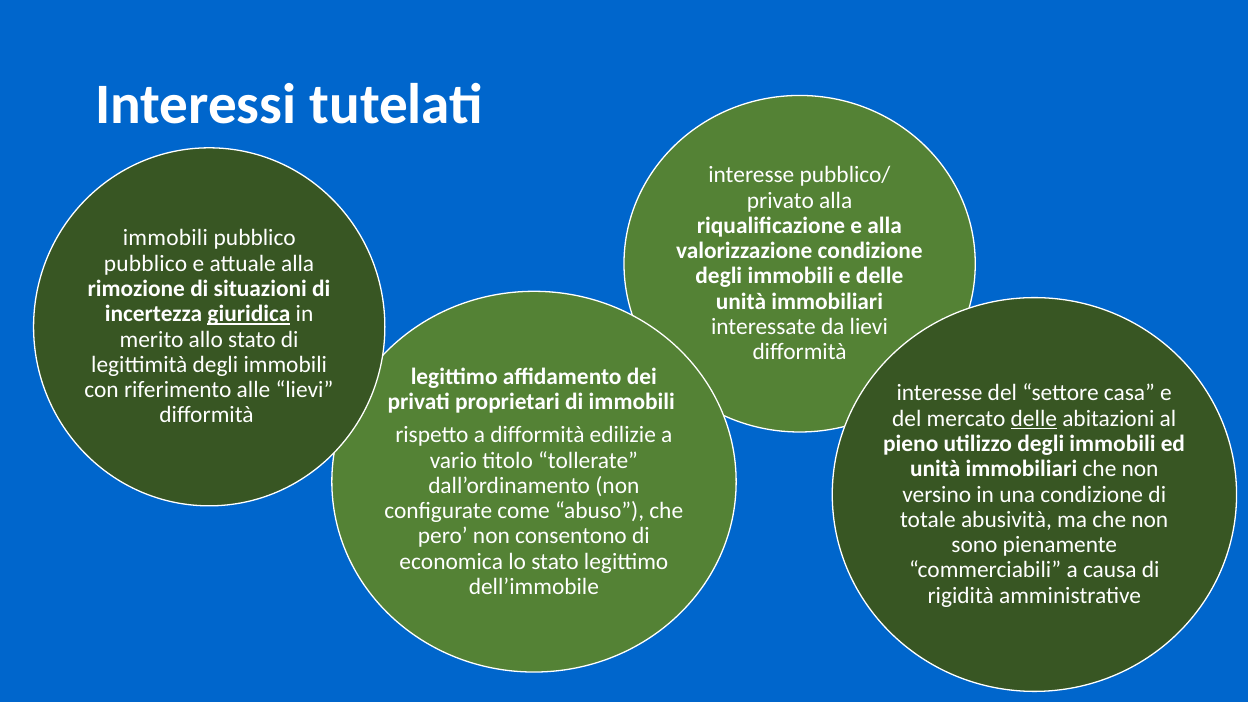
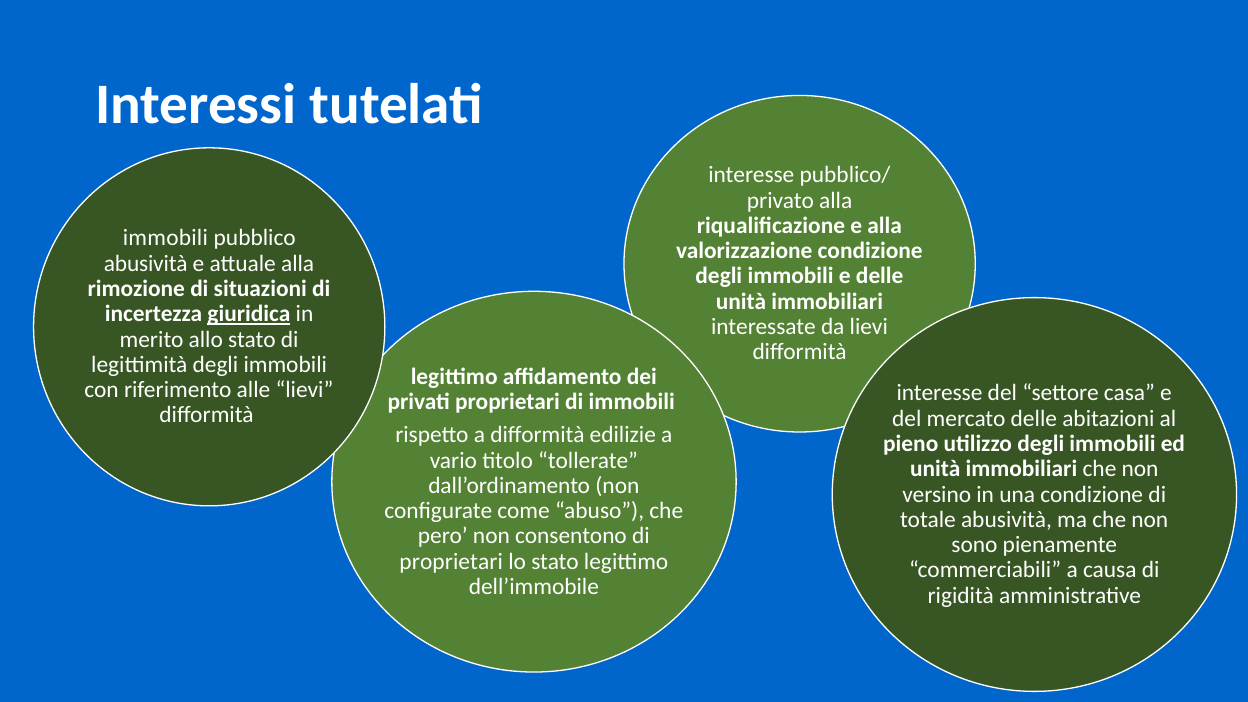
pubblico at (146, 263): pubblico -> abusività
delle at (1034, 419) underline: present -> none
economica at (451, 561): economica -> proprietari
